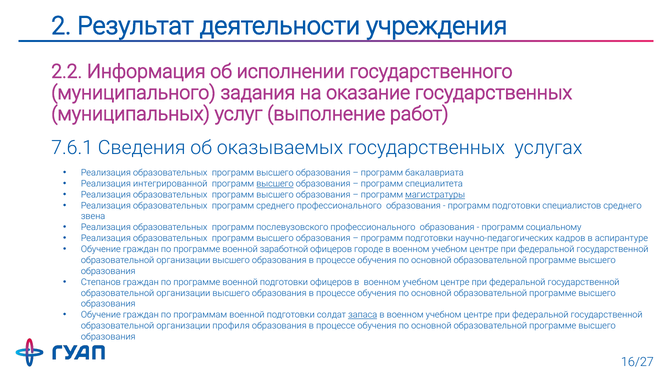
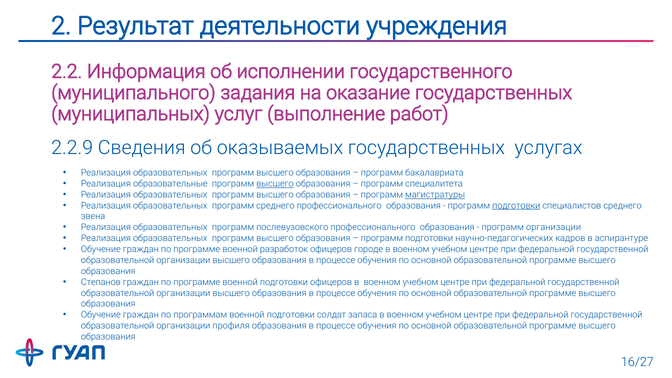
7.6.1: 7.6.1 -> 2.2.9
интегрированной: интегрированной -> образовательные
подготовки at (516, 206) underline: none -> present
программ социальному: социальному -> организации
заработной: заработной -> разработок
запаса underline: present -> none
